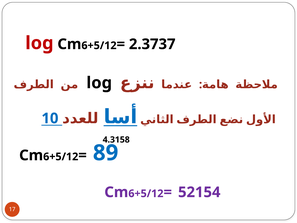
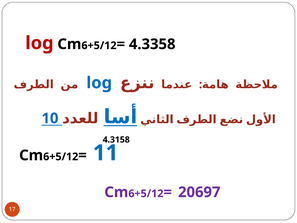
2.3737: 2.3737 -> 4.3358
log at (99, 83) colour: black -> blue
89: 89 -> 11
52154: 52154 -> 20697
